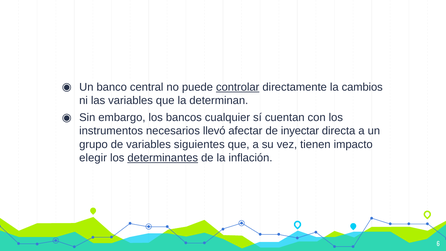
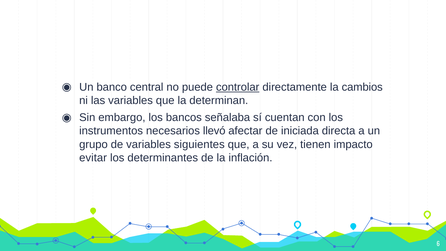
cualquier: cualquier -> señalaba
inyectar: inyectar -> iniciada
elegir: elegir -> evitar
determinantes underline: present -> none
